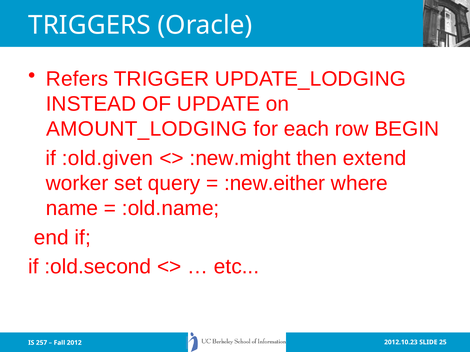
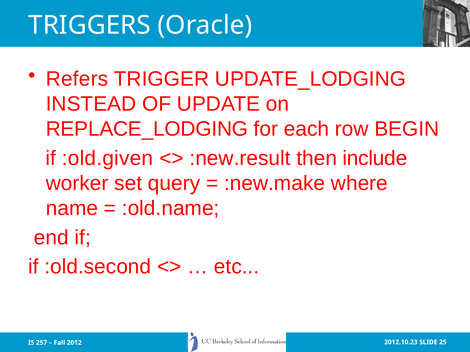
AMOUNT_LODGING: AMOUNT_LODGING -> REPLACE_LODGING
:new.might: :new.might -> :new.result
extend: extend -> include
:new.either: :new.either -> :new.make
